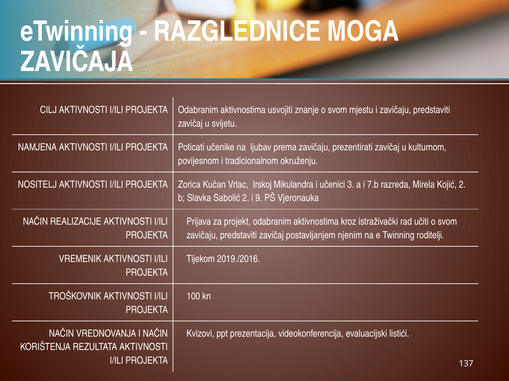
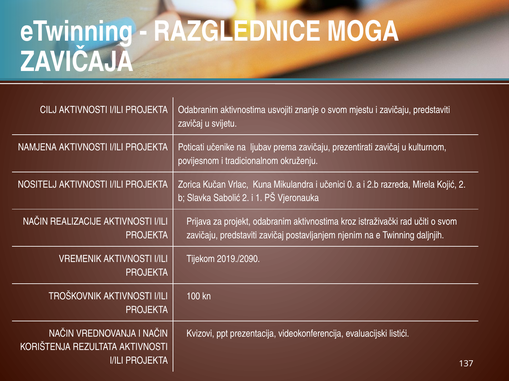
Irskoj: Irskoj -> Kuna
3: 3 -> 0
7.b: 7.b -> 2.b
9: 9 -> 1
roditelji: roditelji -> daljnjih
2019./2016: 2019./2016 -> 2019./2090
